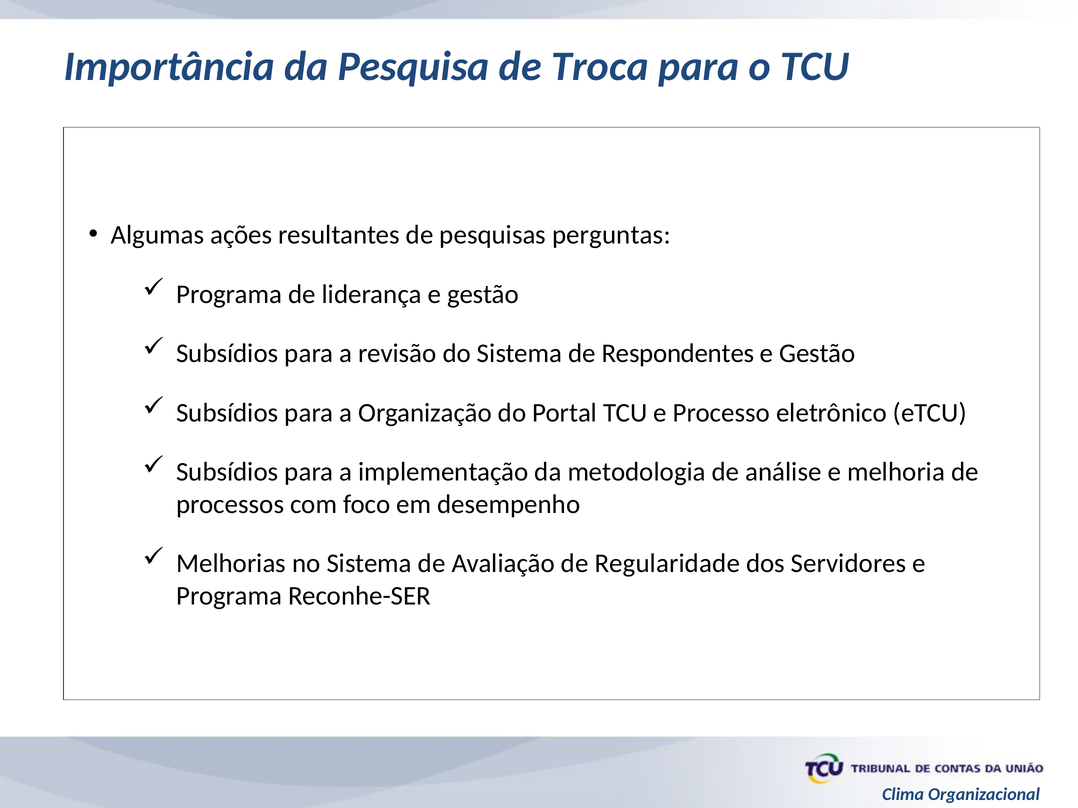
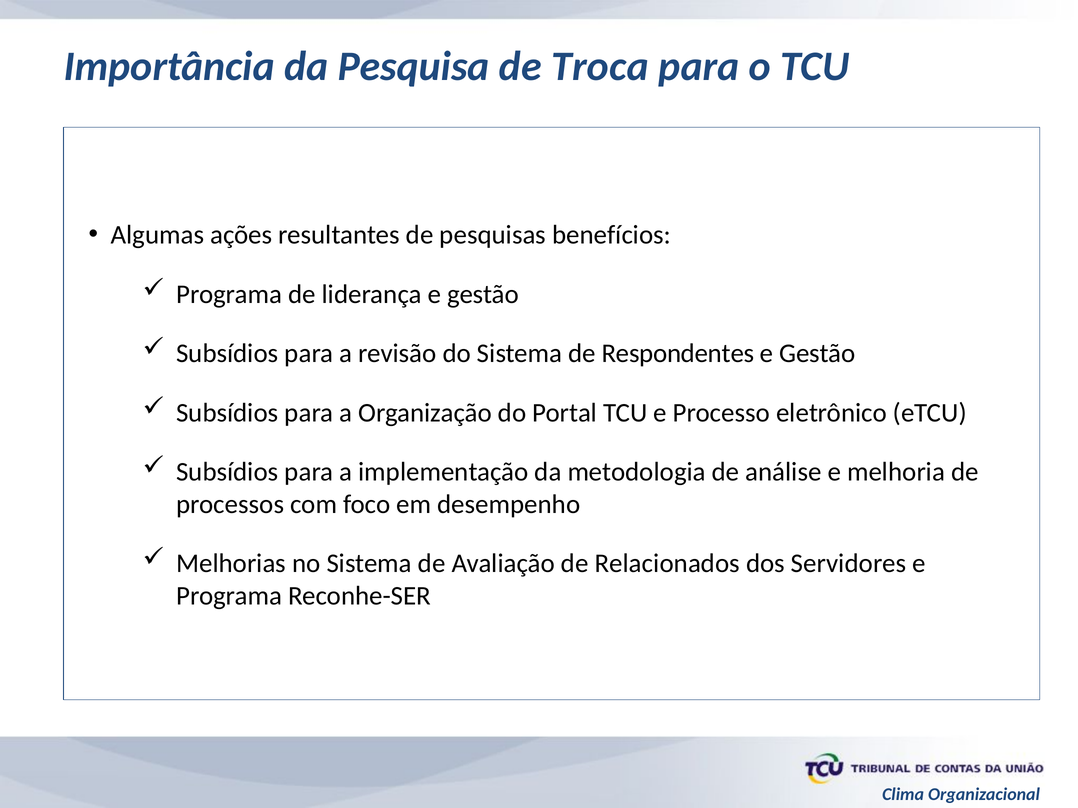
perguntas: perguntas -> benefícios
Regularidade: Regularidade -> Relacionados
